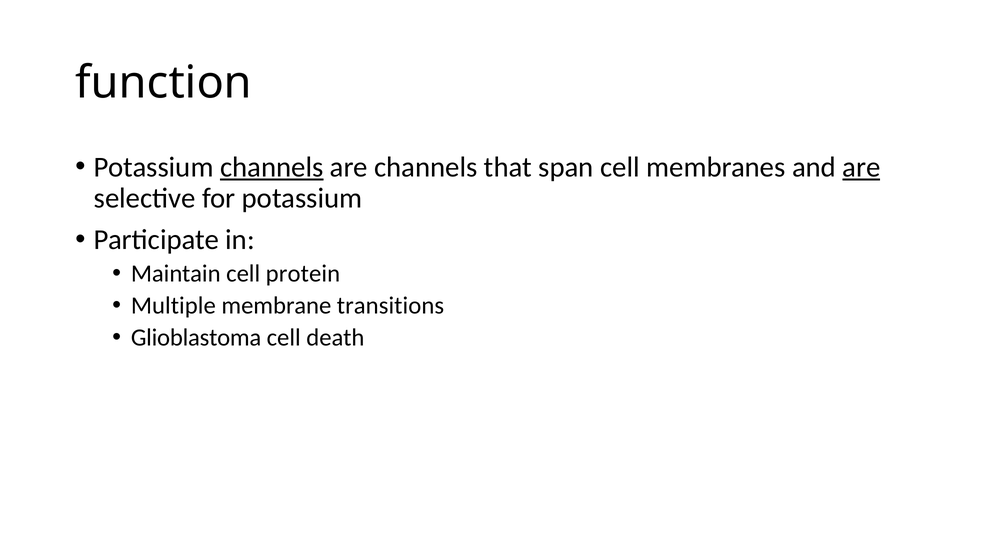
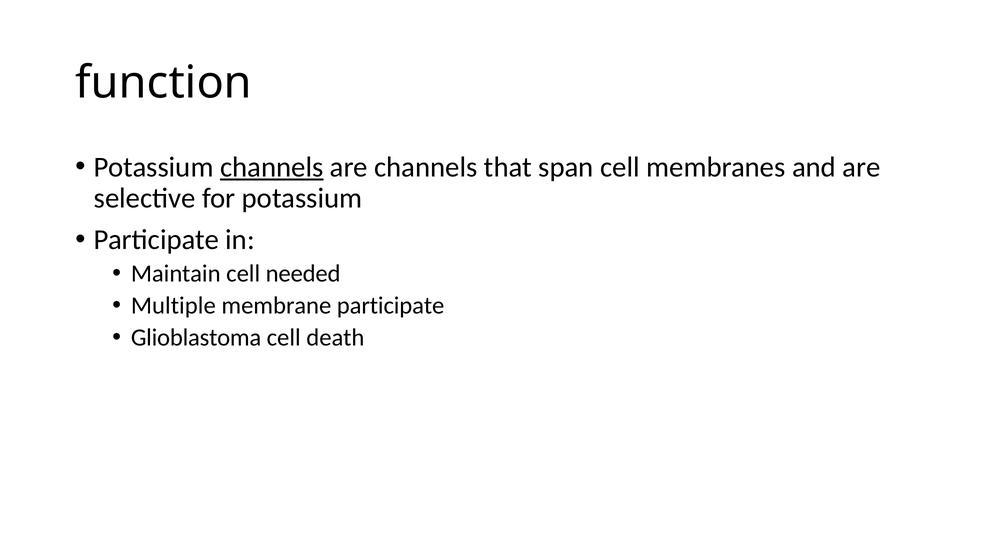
are at (861, 167) underline: present -> none
protein: protein -> needed
membrane transitions: transitions -> participate
